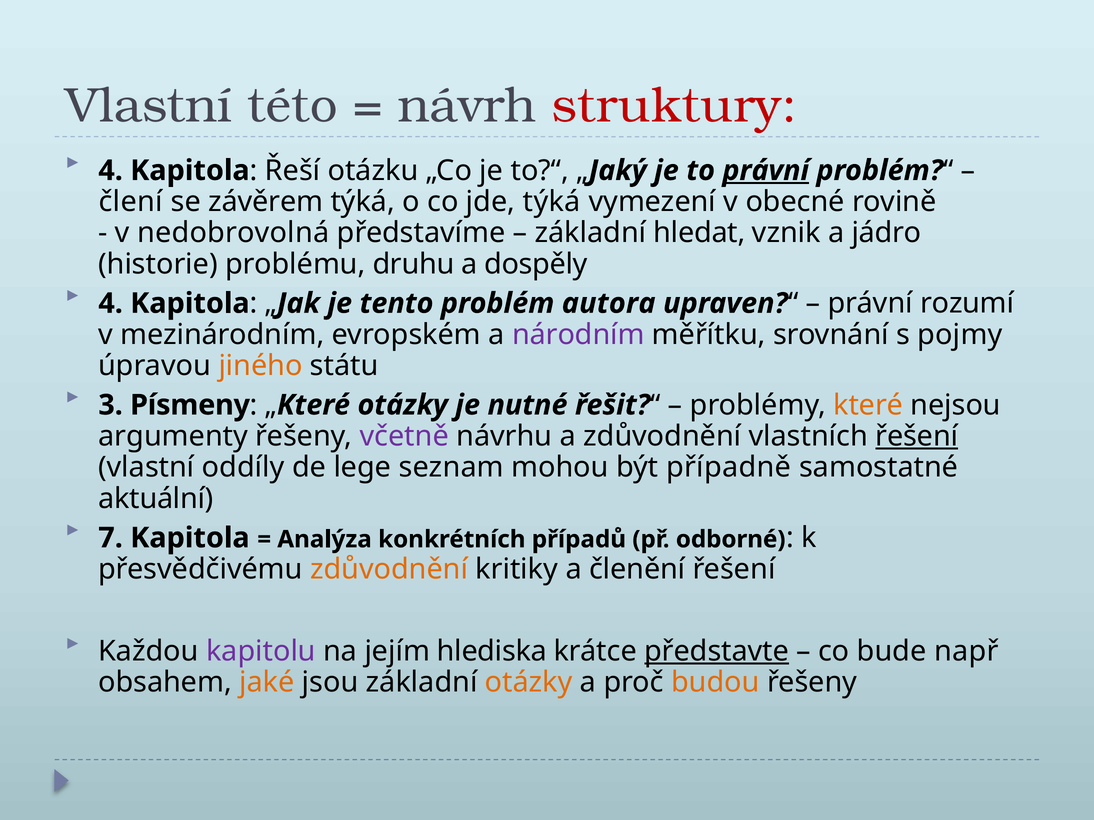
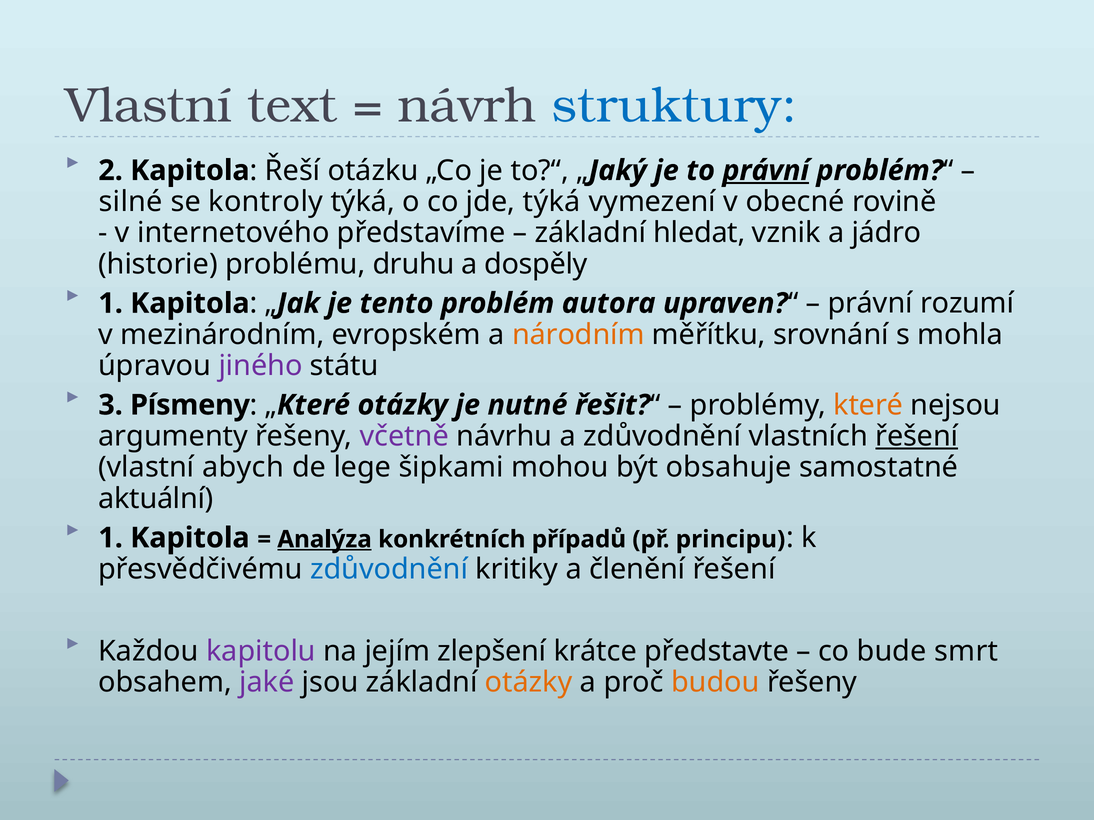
této: této -> text
struktury colour: red -> blue
4 at (111, 171): 4 -> 2
člení: člení -> silné
závěrem: závěrem -> kontroly
nedobrovolná: nedobrovolná -> internetového
4 at (111, 304): 4 -> 1
národním colour: purple -> orange
pojmy: pojmy -> mohla
jiného colour: orange -> purple
oddíly: oddíly -> abych
seznam: seznam -> šipkami
případně: případně -> obsahuje
7 at (111, 538): 7 -> 1
Analýza underline: none -> present
odborné: odborné -> principu
zdůvodnění at (389, 569) colour: orange -> blue
hlediska: hlediska -> zlepšení
představte underline: present -> none
např: např -> smrt
jaké colour: orange -> purple
